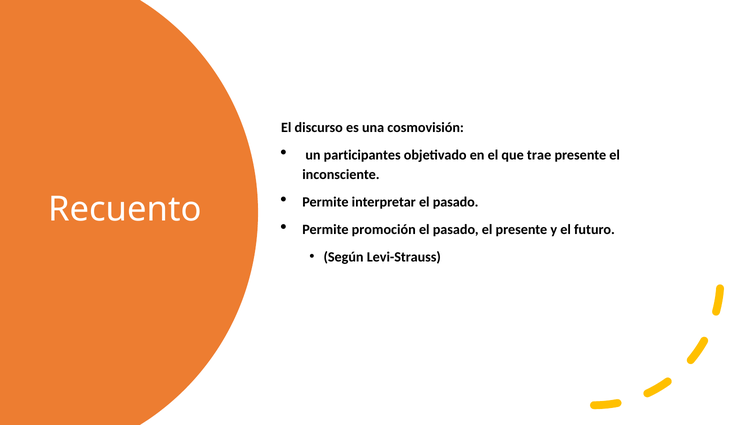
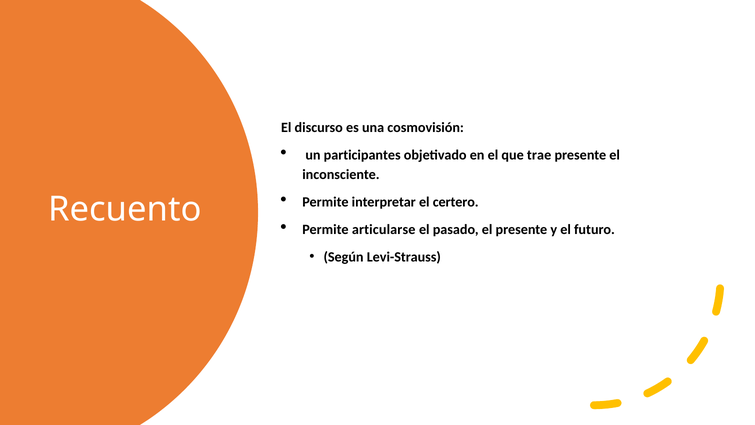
interpretar el pasado: pasado -> certero
promoción: promoción -> articularse
